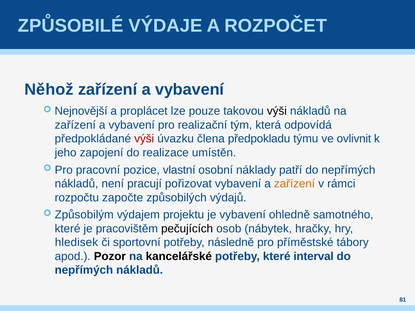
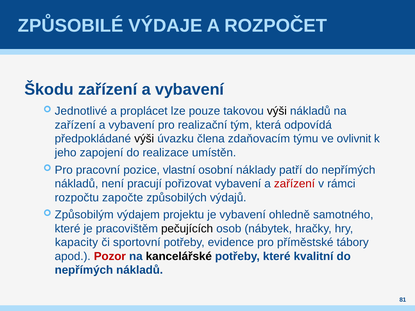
Něhož: Něhož -> Škodu
Nejnovější: Nejnovější -> Jednotlivé
výši at (144, 139) colour: red -> black
předpokladu: předpokladu -> zdaňovacím
zařízení at (295, 184) colour: orange -> red
hledisek: hledisek -> kapacity
následně: následně -> evidence
Pozor colour: black -> red
interval: interval -> kvalitní
